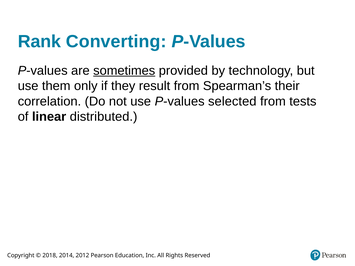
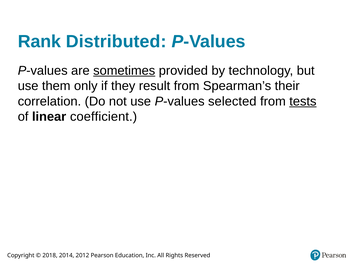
Converting: Converting -> Distributed
tests underline: none -> present
distributed: distributed -> coefficient
